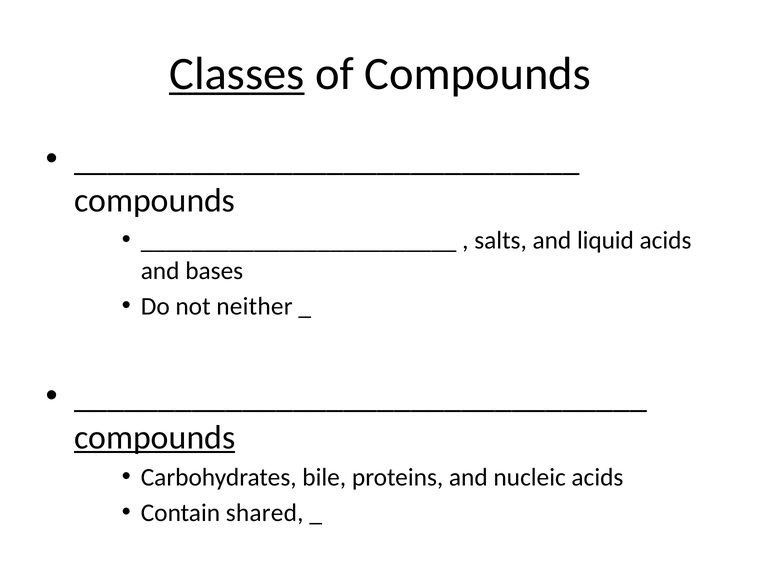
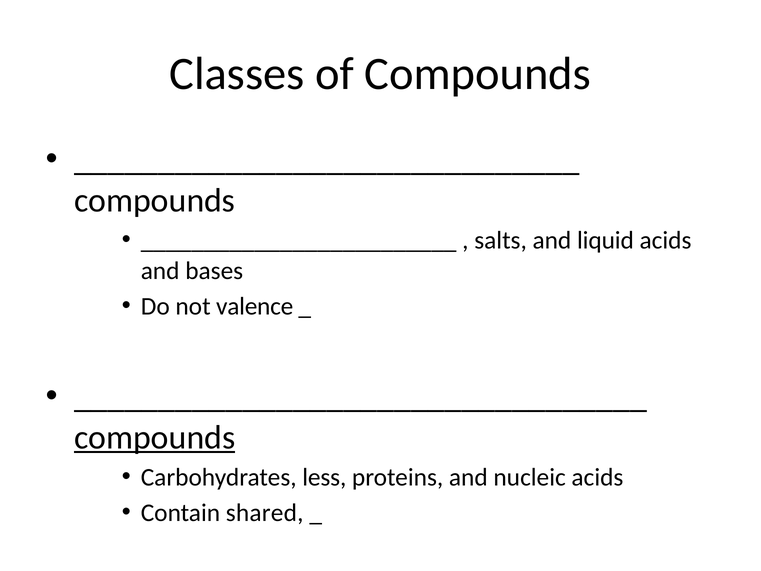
Classes underline: present -> none
neither: neither -> valence
bile: bile -> less
